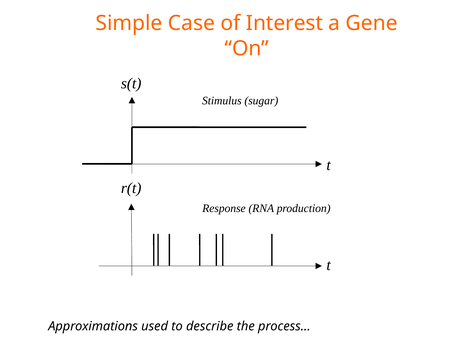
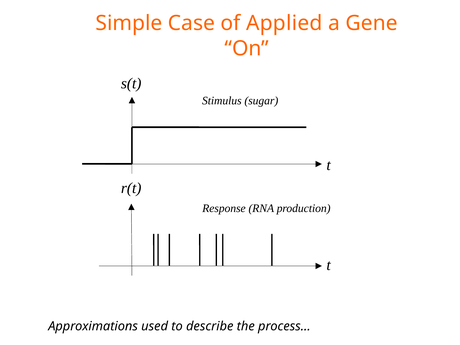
Interest: Interest -> Applied
